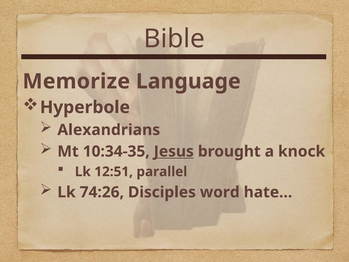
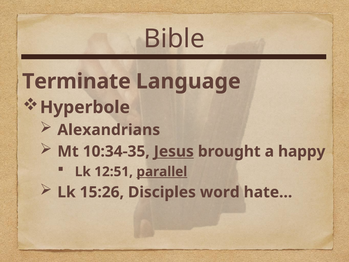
Memorize: Memorize -> Terminate
knock: knock -> happy
parallel underline: none -> present
74:26: 74:26 -> 15:26
